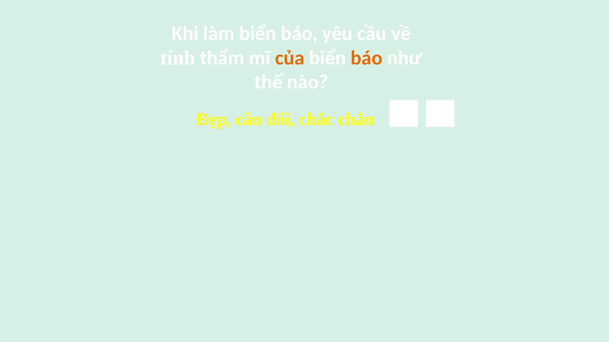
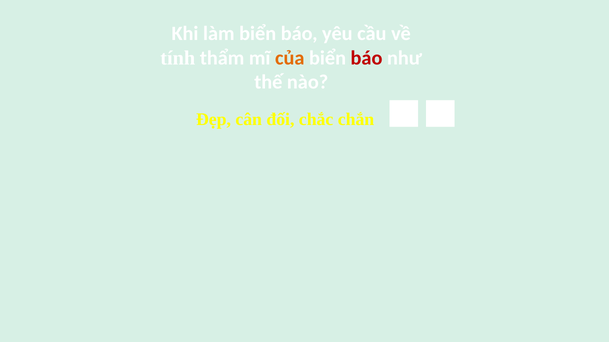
báo at (366, 58) colour: orange -> red
